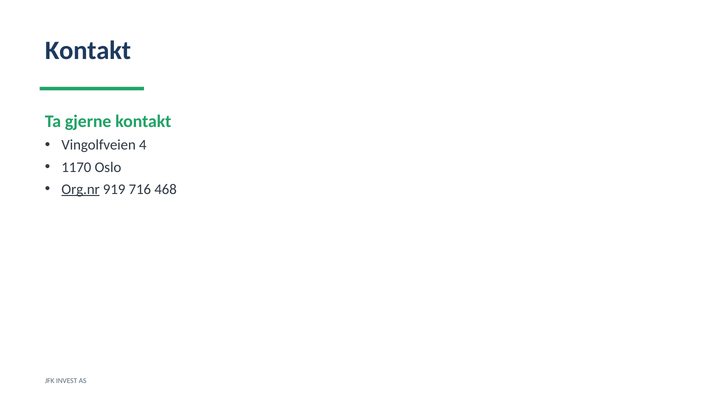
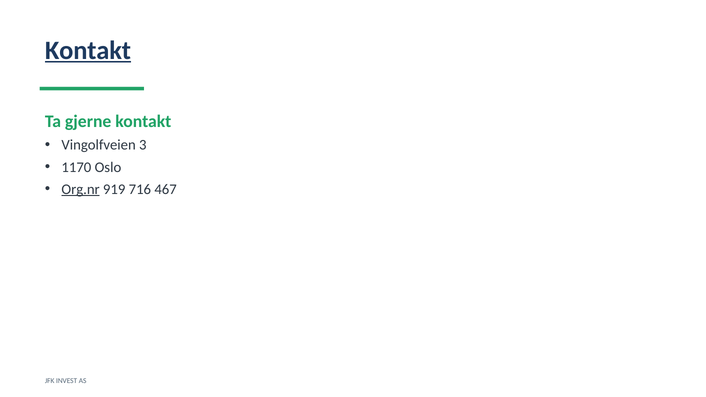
Kontakt at (88, 50) underline: none -> present
4: 4 -> 3
468: 468 -> 467
